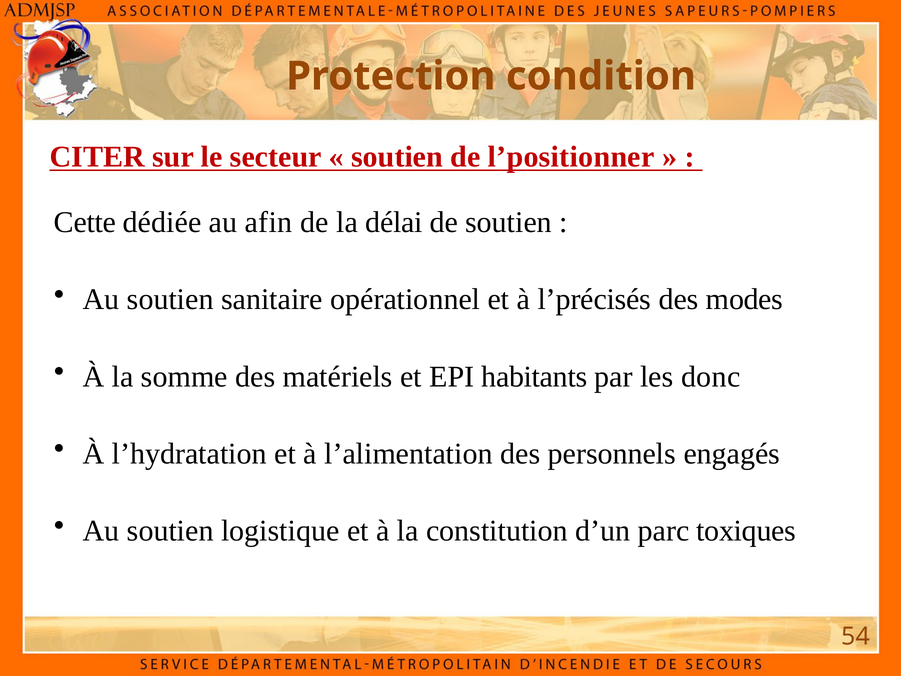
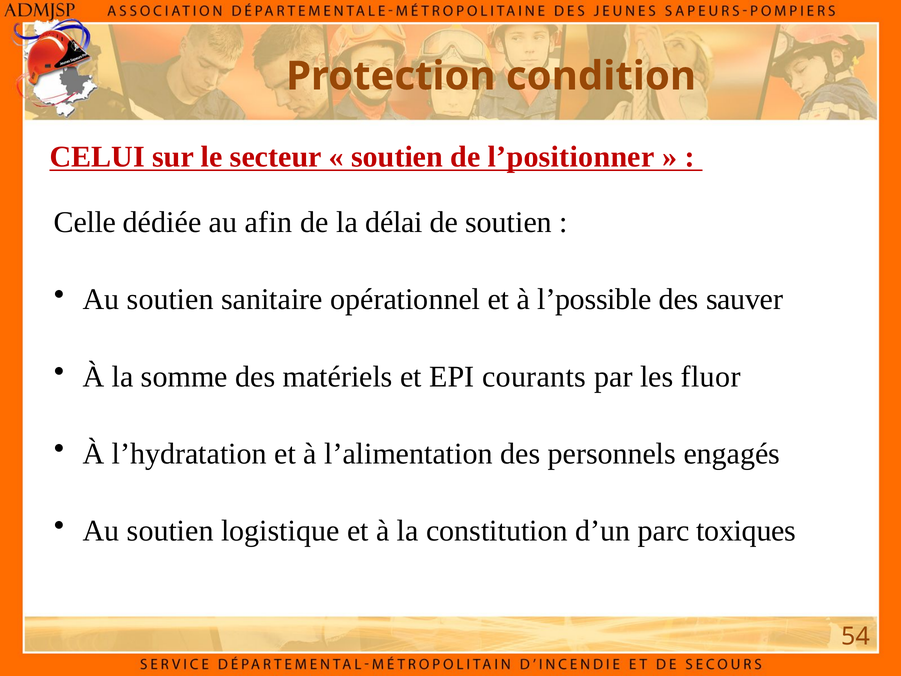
CITER: CITER -> CELUI
Cette: Cette -> Celle
l’précisés: l’précisés -> l’possible
modes: modes -> sauver
habitants: habitants -> courants
donc: donc -> fluor
